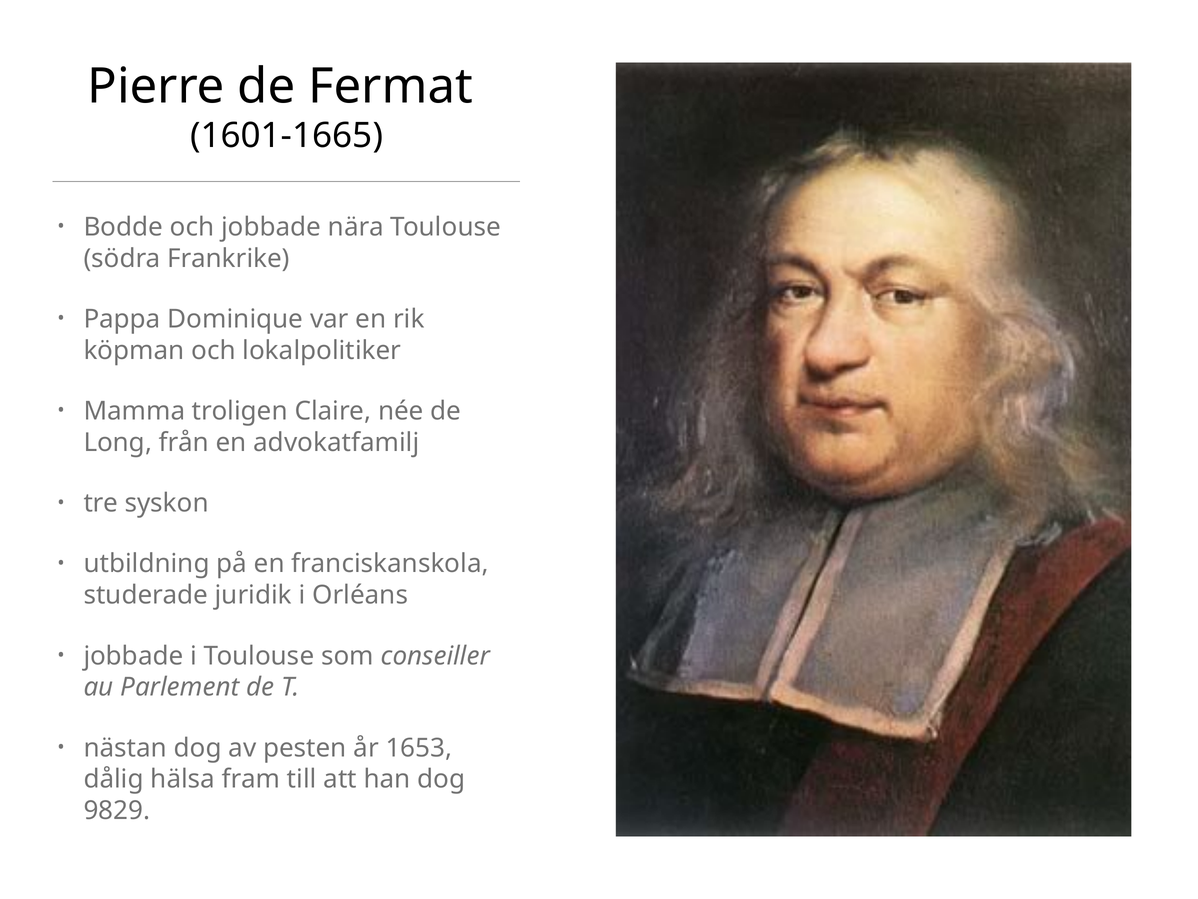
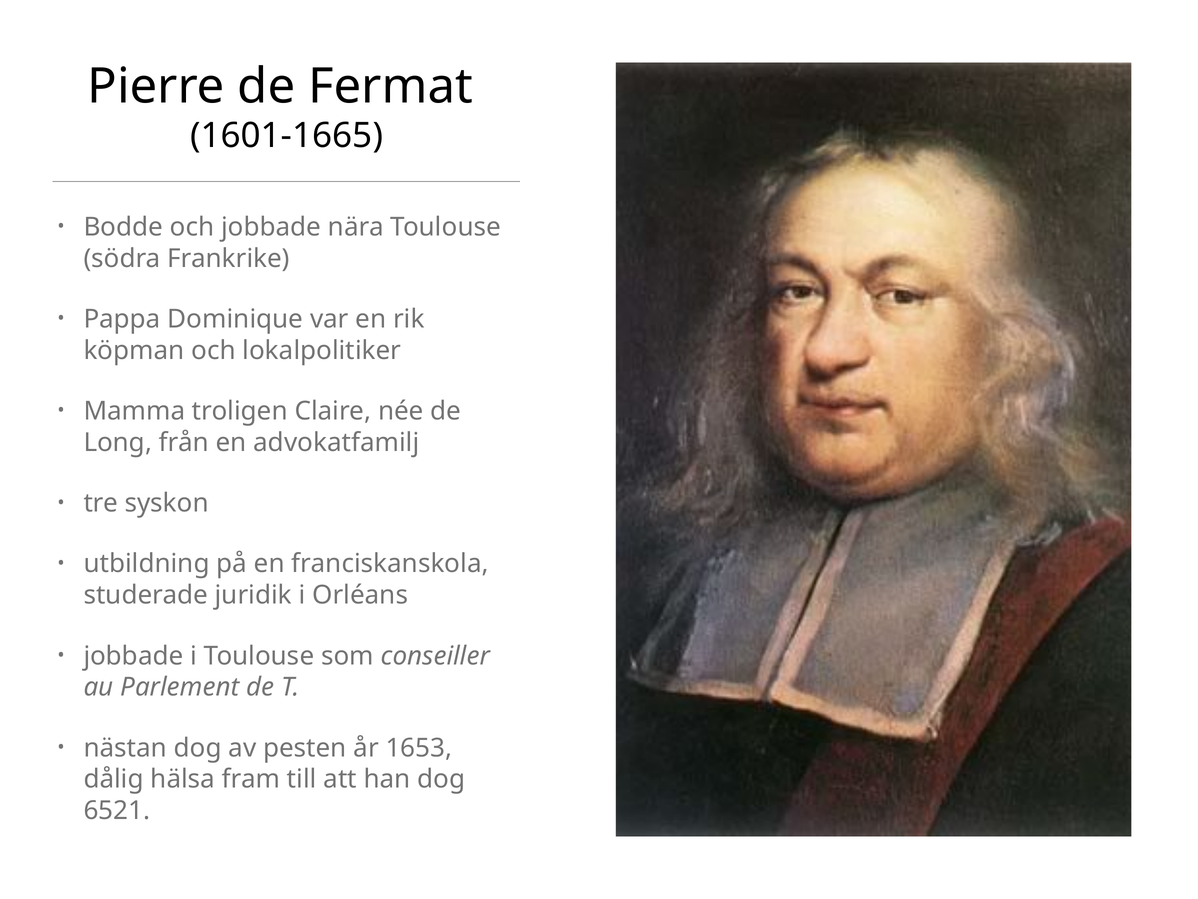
9829: 9829 -> 6521
